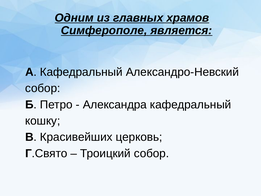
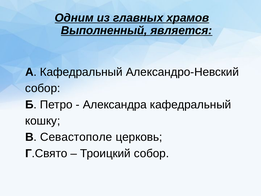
Симферополе: Симферополе -> Выполненный
Красивейших: Красивейших -> Севастополе
